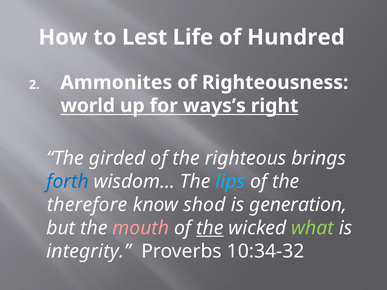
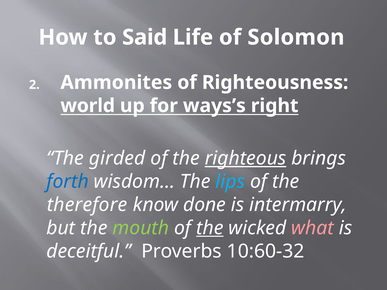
Lest: Lest -> Said
Hundred: Hundred -> Solomon
righteous underline: none -> present
shod: shod -> done
generation: generation -> intermarry
mouth colour: pink -> light green
what colour: light green -> pink
integrity: integrity -> deceitful
10:34-32: 10:34-32 -> 10:60-32
